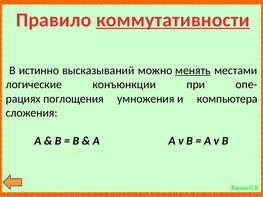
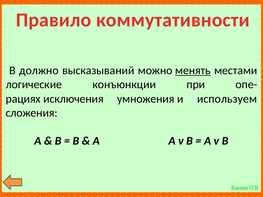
коммутативности underline: present -> none
истинно: истинно -> должно
поглощения: поглощения -> исключения
компьютера: компьютера -> используем
